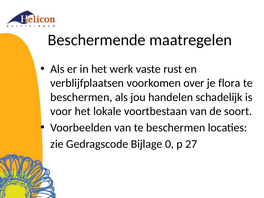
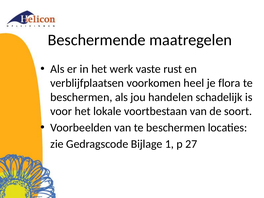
over: over -> heel
0: 0 -> 1
